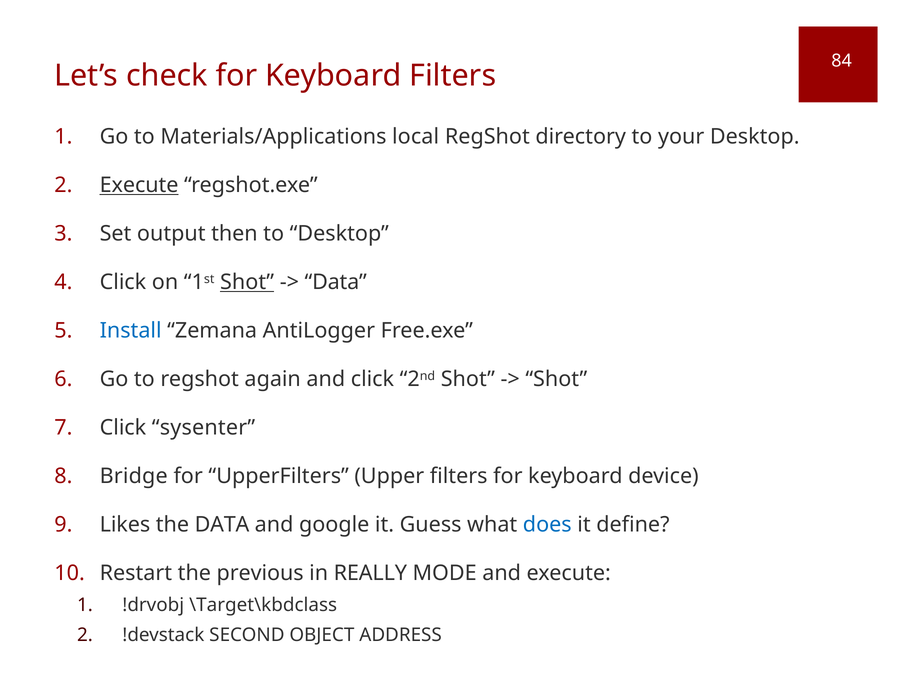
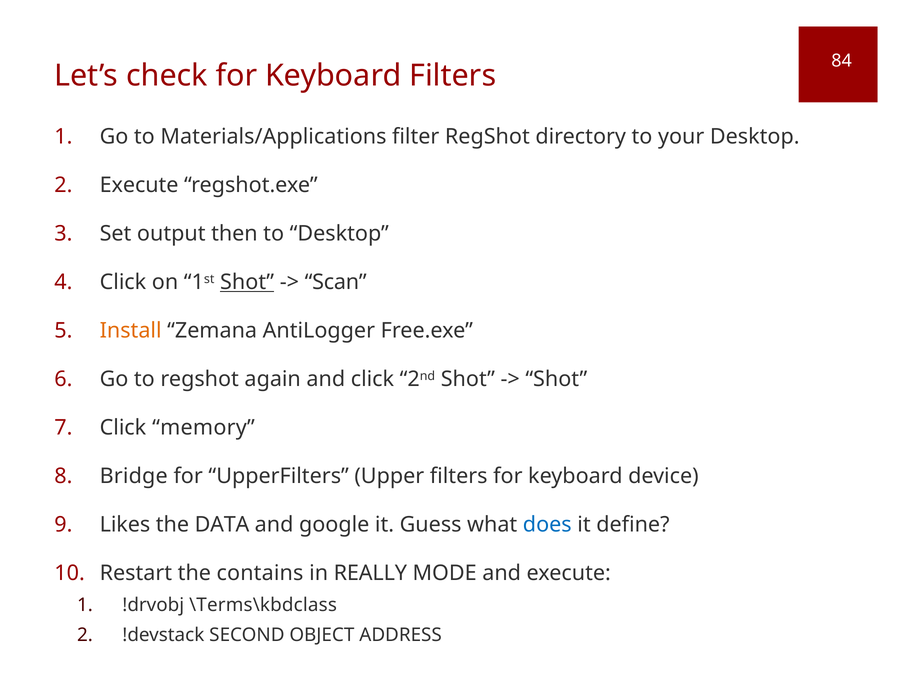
local: local -> filter
Execute at (139, 185) underline: present -> none
Data at (336, 282): Data -> Scan
Install colour: blue -> orange
sysenter: sysenter -> memory
previous: previous -> contains
\Target\kbdclass: \Target\kbdclass -> \Terms\kbdclass
